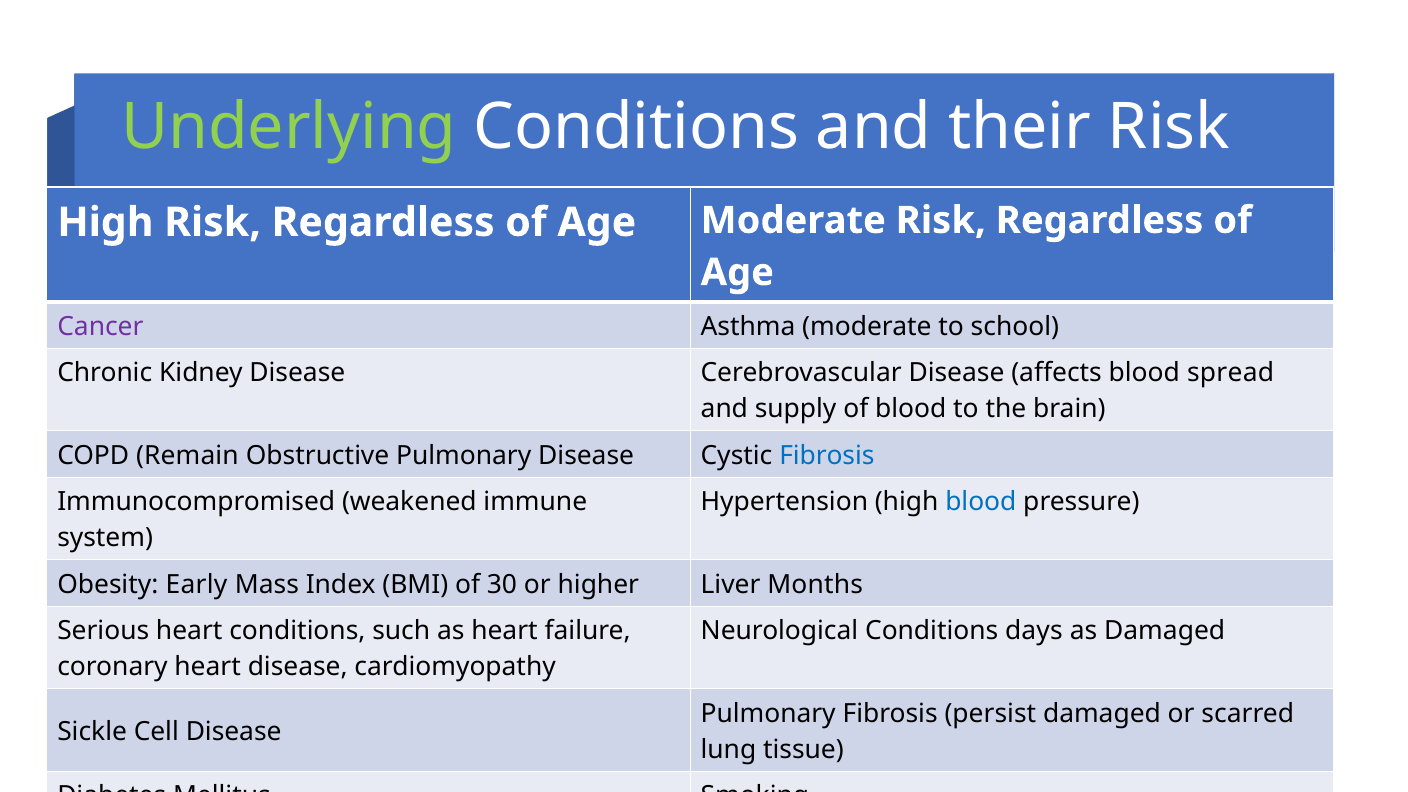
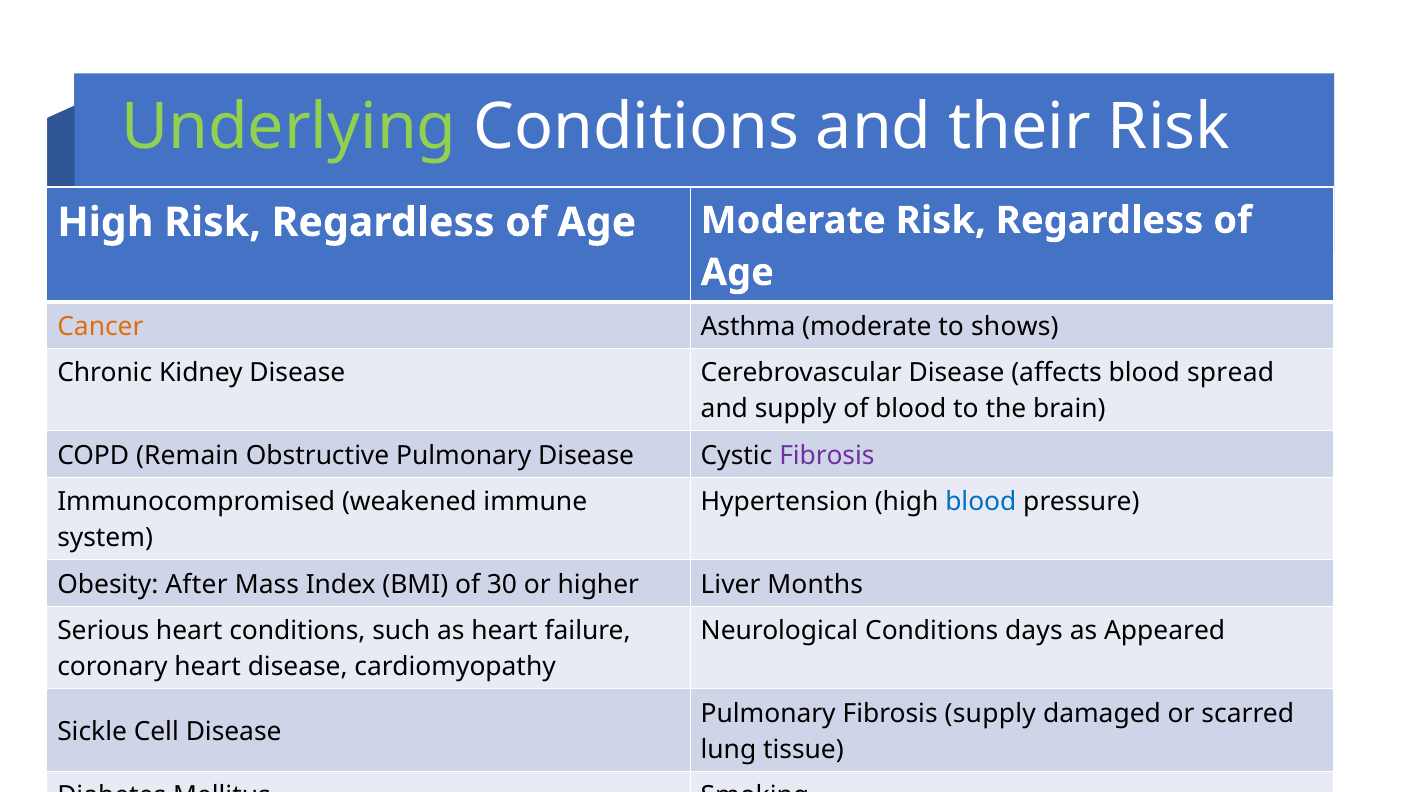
Cancer colour: purple -> orange
school: school -> shows
Fibrosis at (827, 455) colour: blue -> purple
Early: Early -> After
as Damaged: Damaged -> Appeared
Fibrosis persist: persist -> supply
